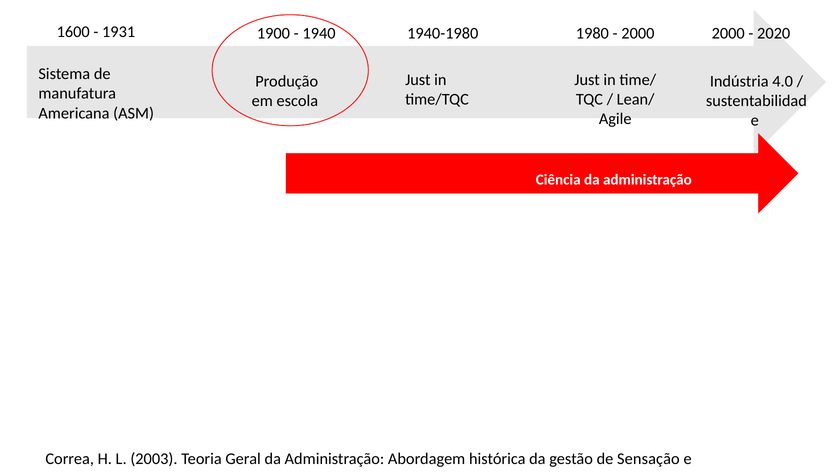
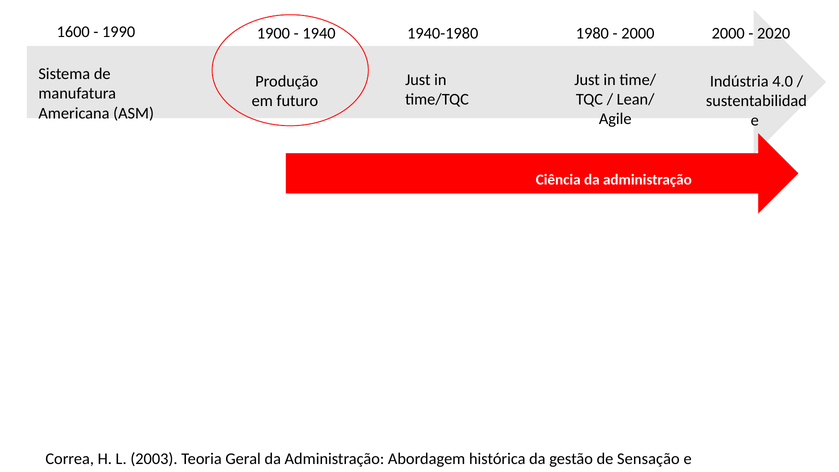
1931: 1931 -> 1990
escola: escola -> futuro
